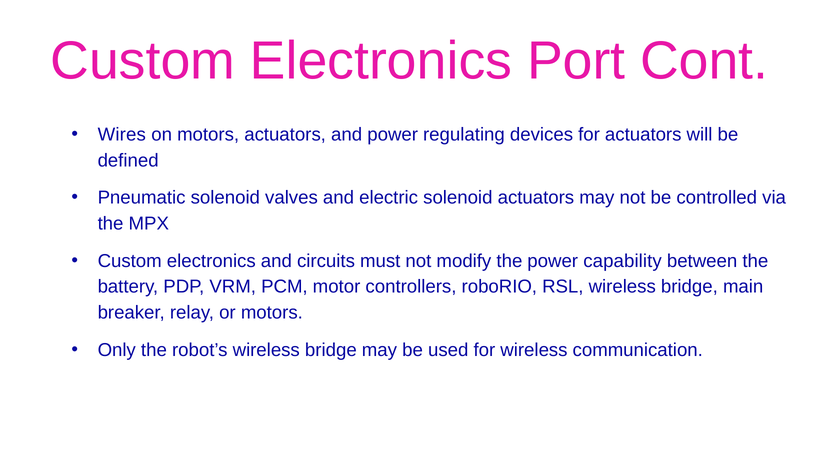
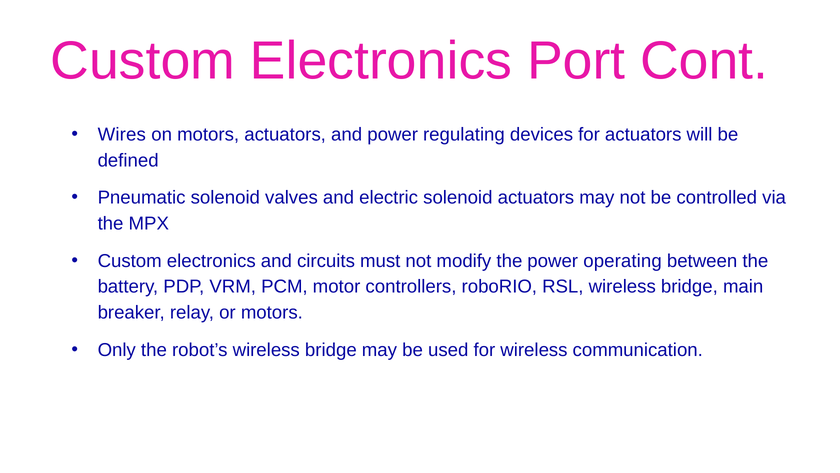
capability: capability -> operating
